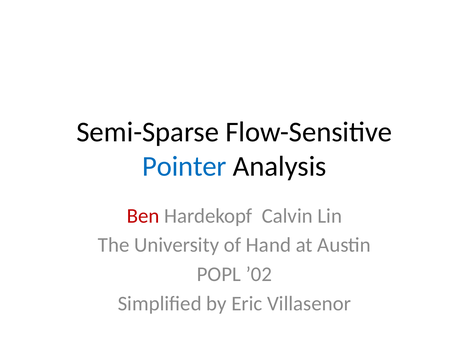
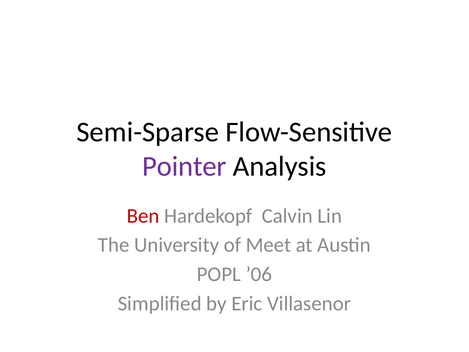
Pointer colour: blue -> purple
Hand: Hand -> Meet
’02: ’02 -> ’06
